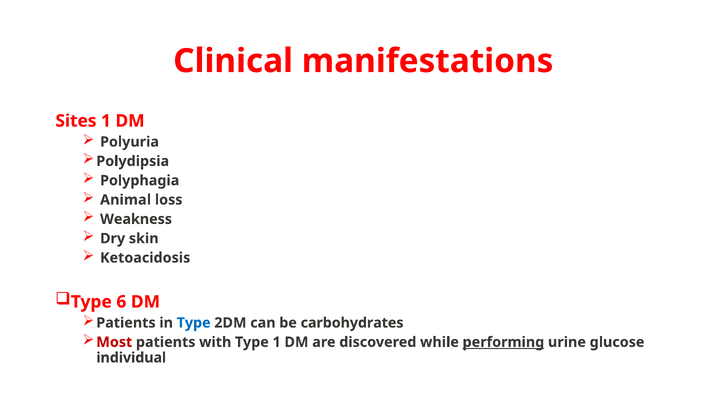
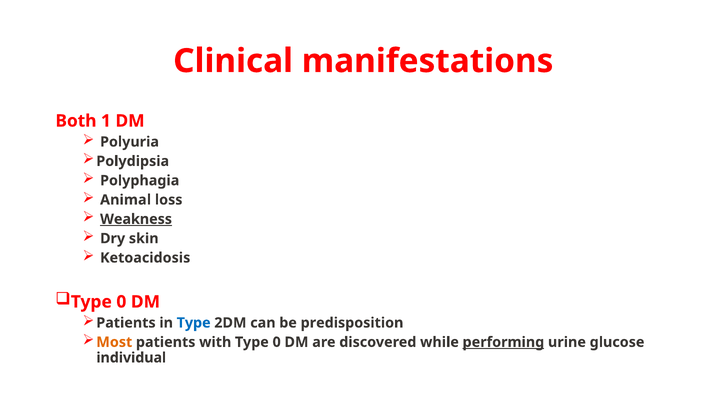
Sites: Sites -> Both
Weakness underline: none -> present
6 at (121, 302): 6 -> 0
carbohydrates: carbohydrates -> predisposition
Most colour: red -> orange
with Type 1: 1 -> 0
